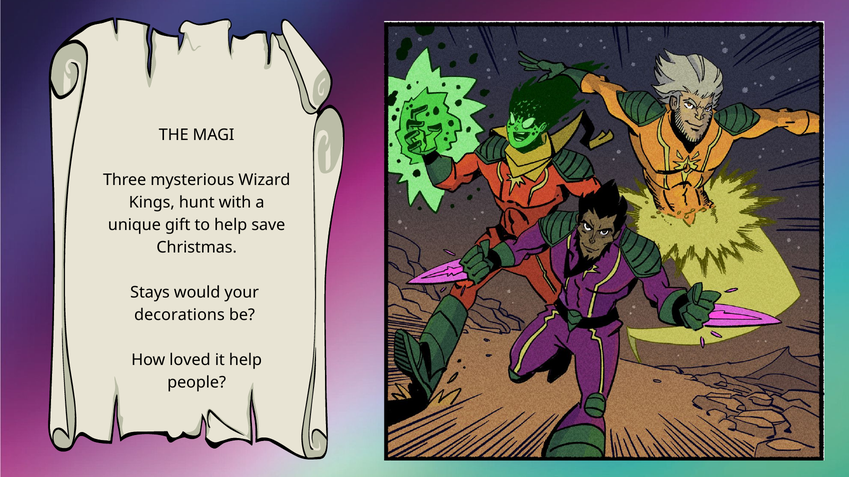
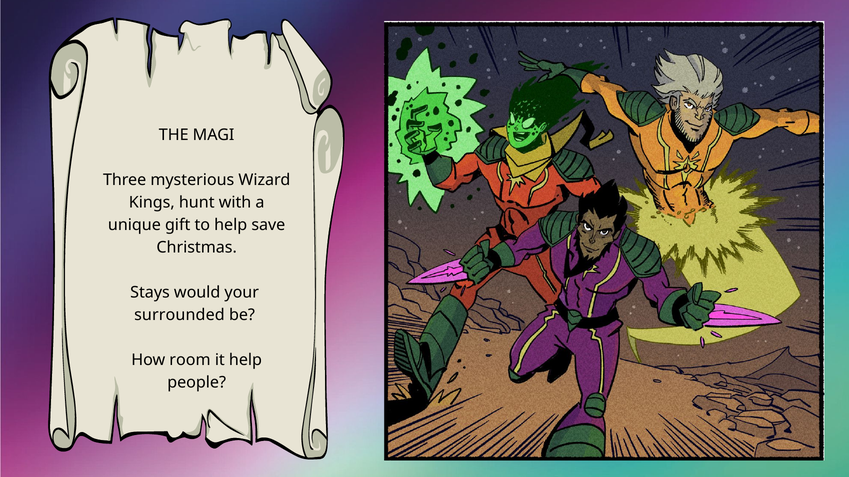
decorations: decorations -> surrounded
loved: loved -> room
